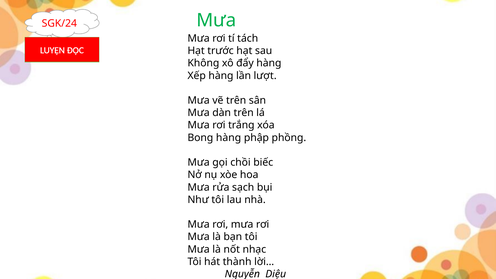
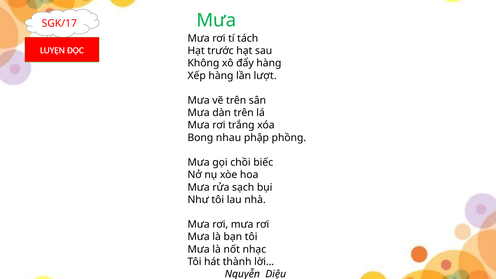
SGK/24: SGK/24 -> SGK/17
Bong hàng: hàng -> nhau
